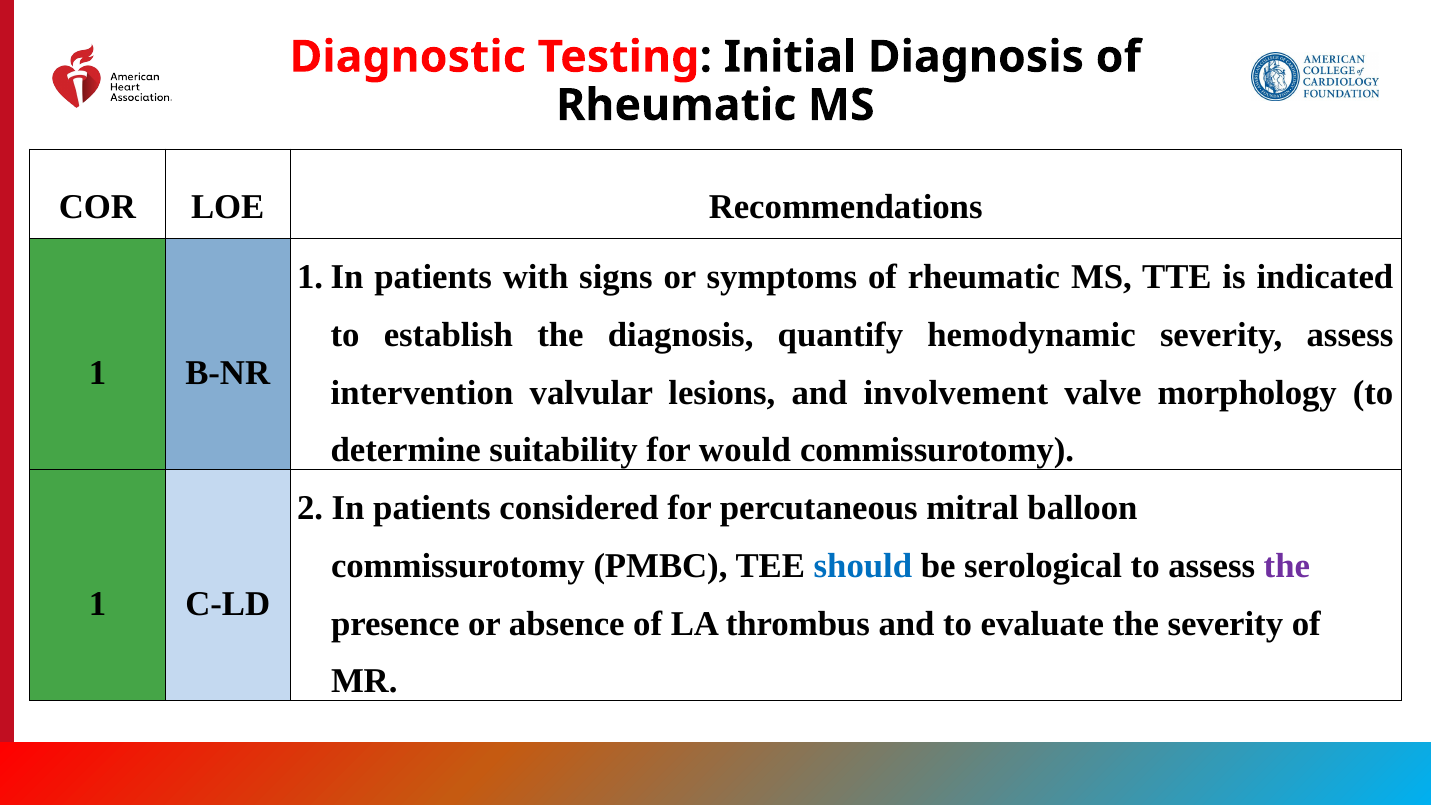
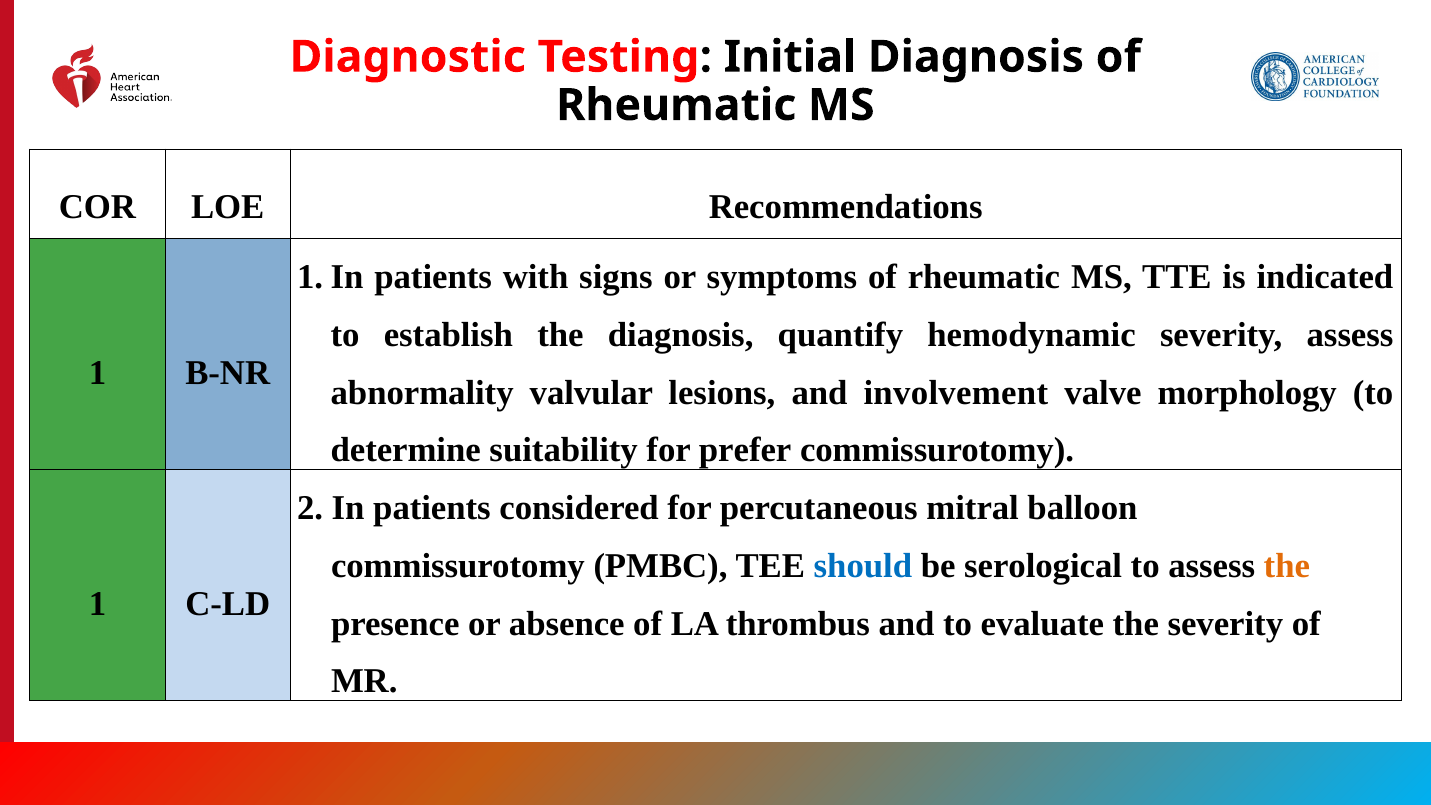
intervention: intervention -> abnormality
would: would -> prefer
the at (1287, 566) colour: purple -> orange
